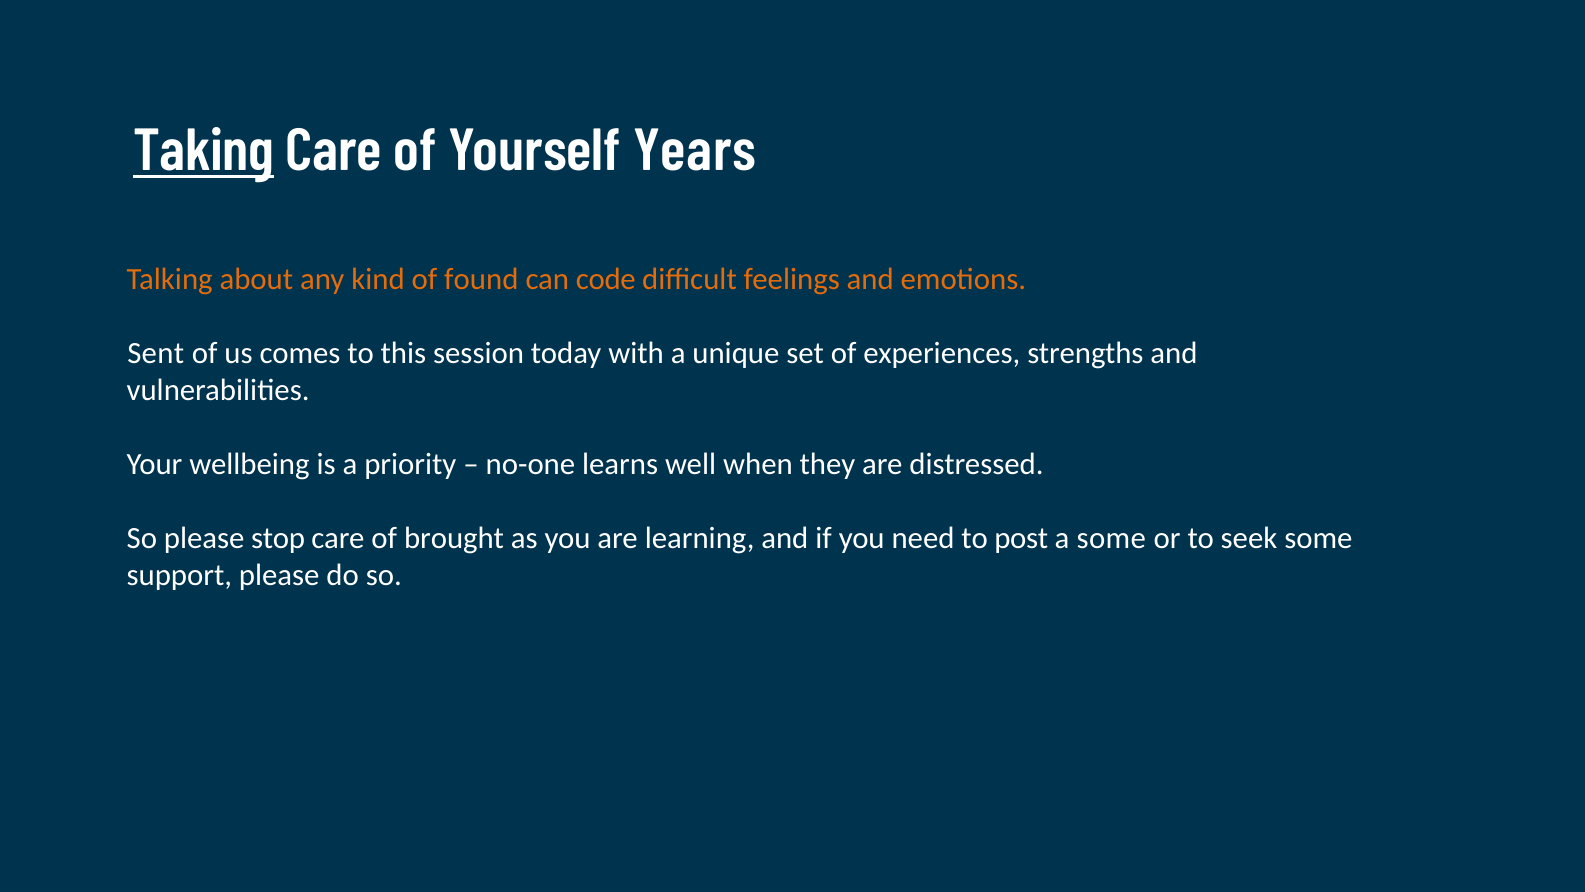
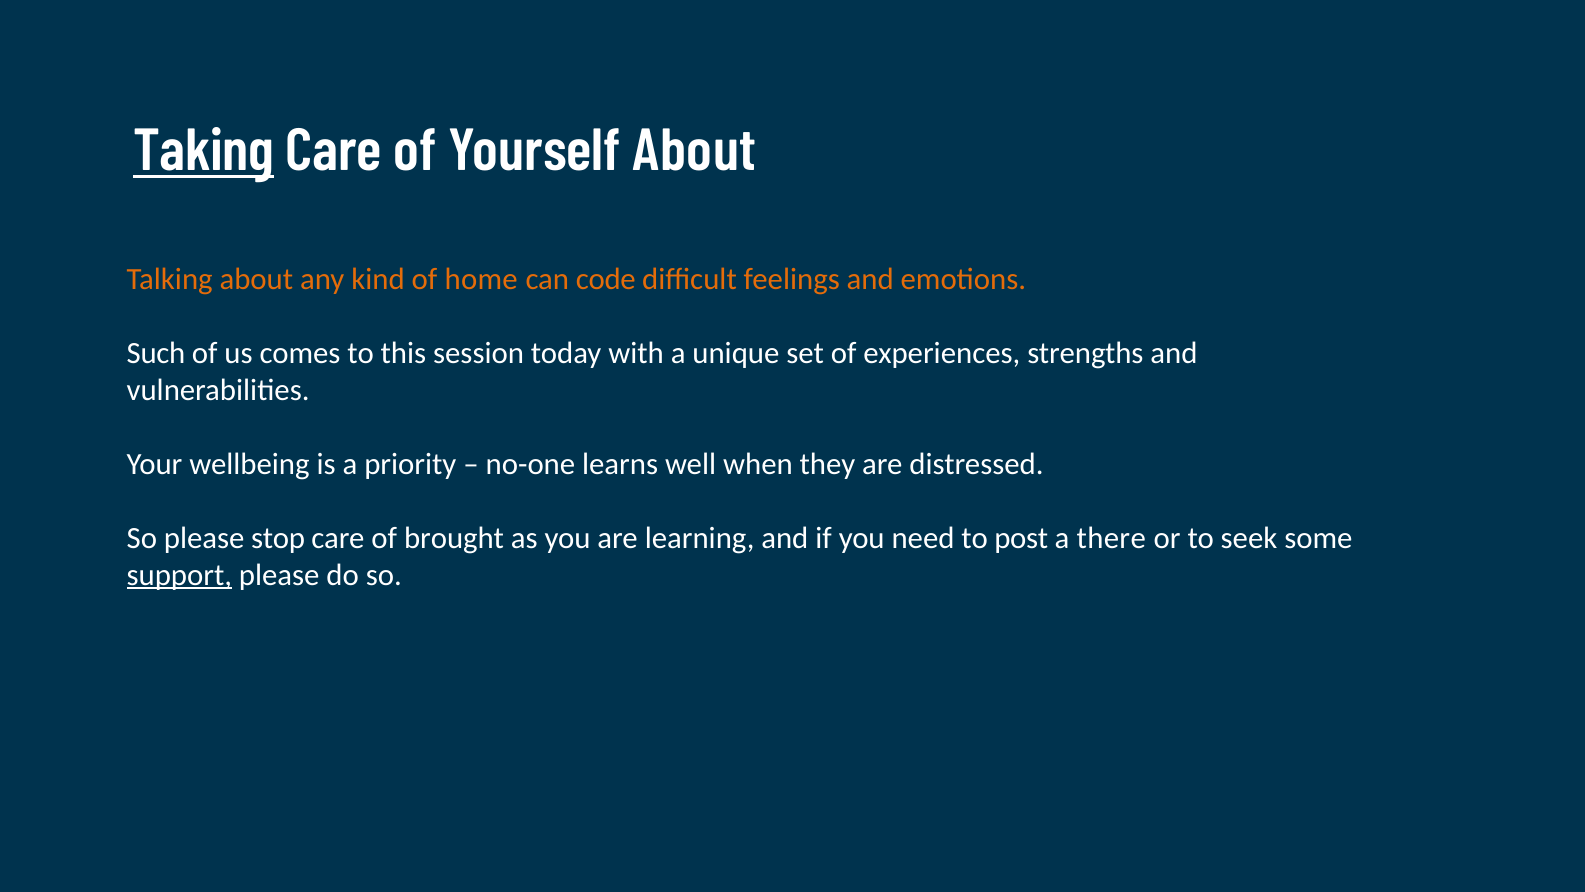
Yourself Years: Years -> About
found: found -> home
Sent: Sent -> Such
a some: some -> there
support underline: none -> present
